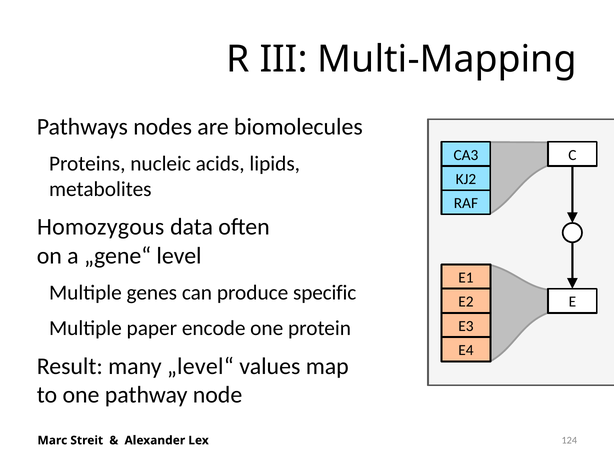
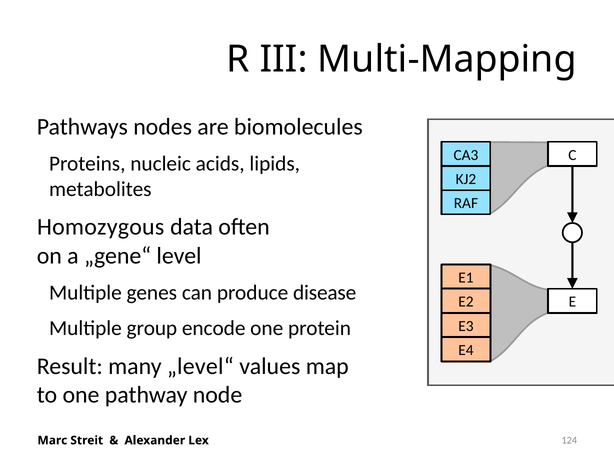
specific: specific -> disease
paper: paper -> group
